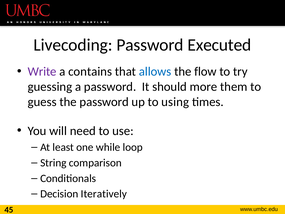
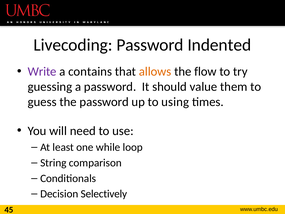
Executed: Executed -> Indented
allows colour: blue -> orange
more: more -> value
Iteratively: Iteratively -> Selectively
